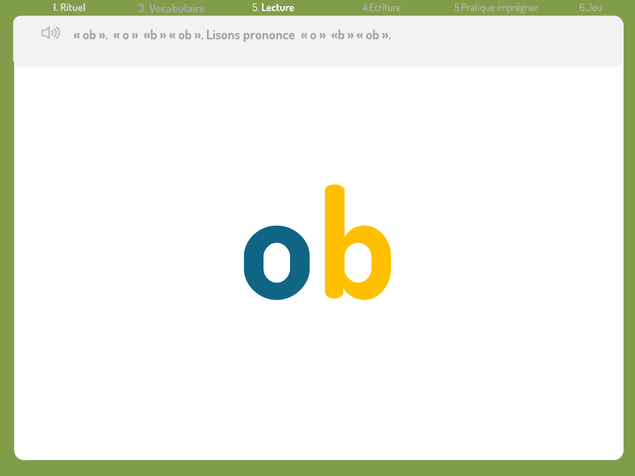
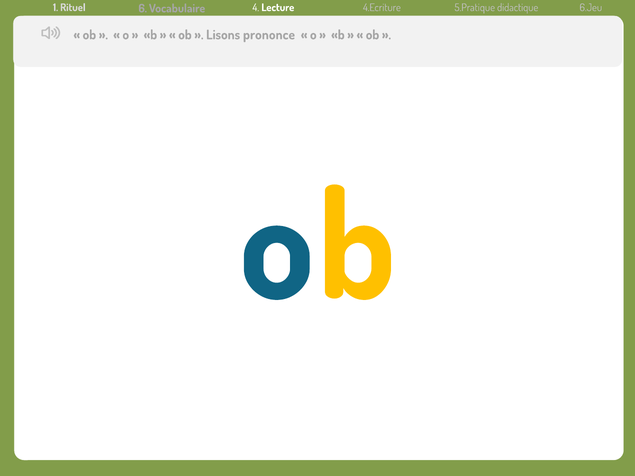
3: 3 -> 6
5: 5 -> 4
imprégner: imprégner -> didactique
